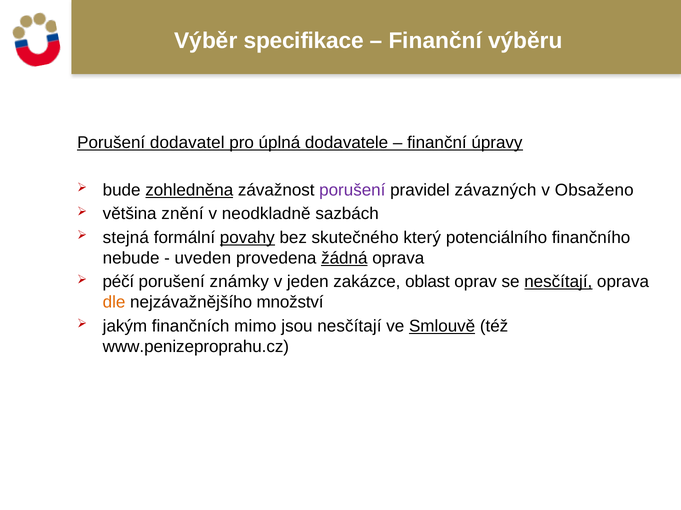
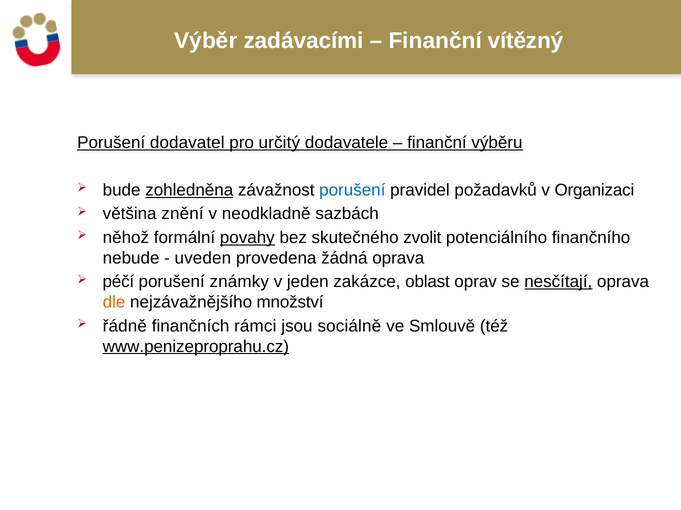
specifikace: specifikace -> zadávacími
výběru: výběru -> vítězný
úplná: úplná -> určitý
úpravy: úpravy -> výběru
porušení at (352, 190) colour: purple -> blue
závazných: závazných -> požadavků
Obsaženo: Obsaženo -> Organizaci
stejná: stejná -> něhož
který: který -> zvolit
žádná underline: present -> none
jakým: jakým -> řádně
mimo: mimo -> rámci
jsou nesčítají: nesčítají -> sociálně
Smlouvě underline: present -> none
www.penizeproprahu.cz underline: none -> present
